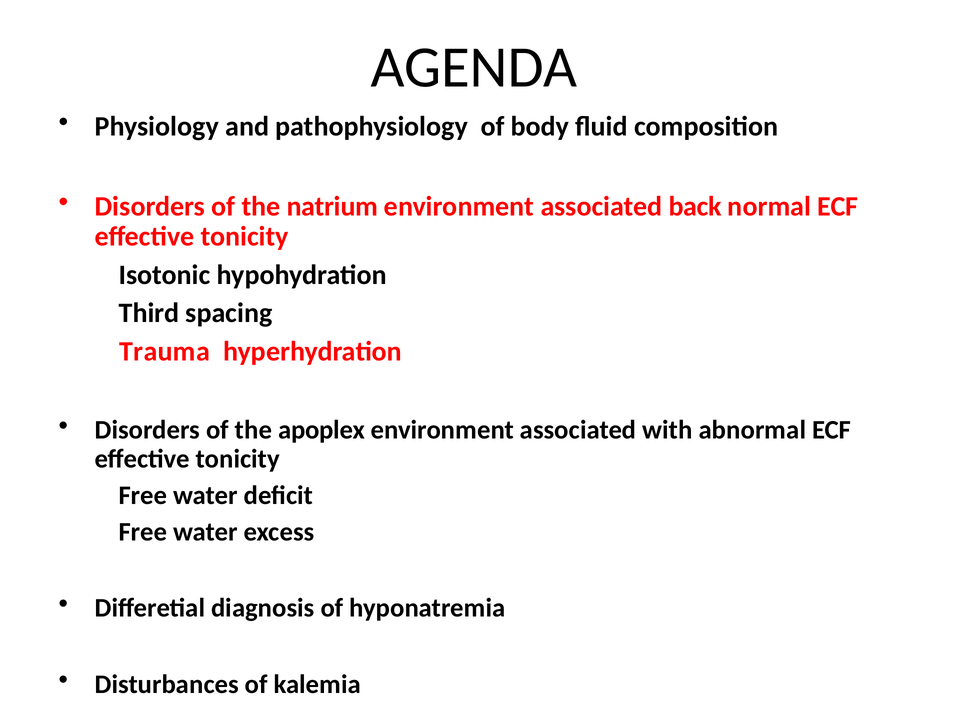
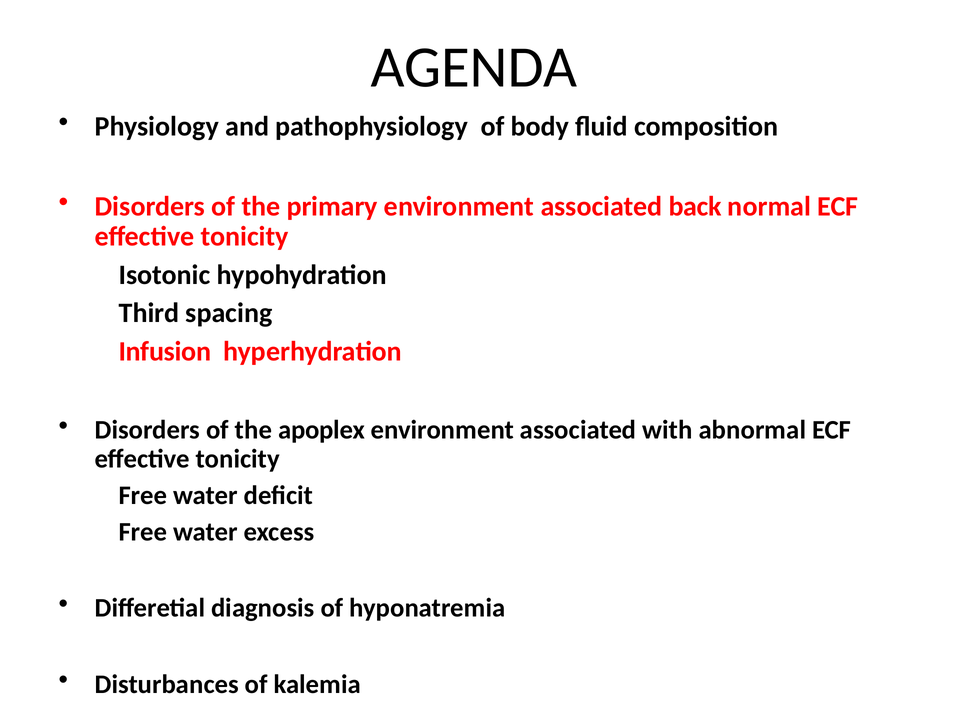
natrium: natrium -> primary
Trauma: Trauma -> Infusion
